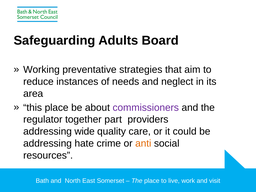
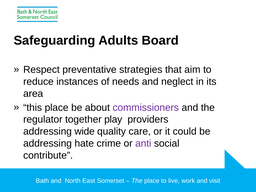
Working: Working -> Respect
part: part -> play
anti colour: orange -> purple
resources: resources -> contribute
